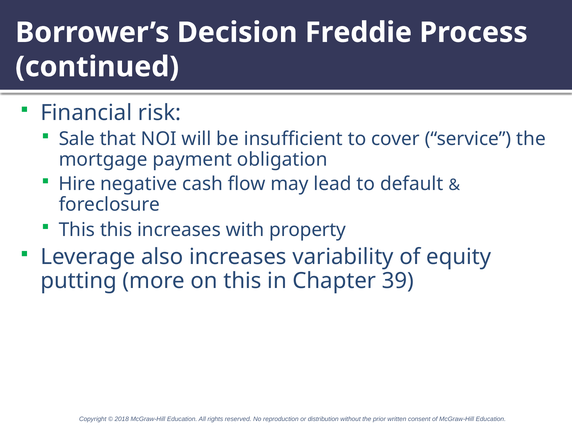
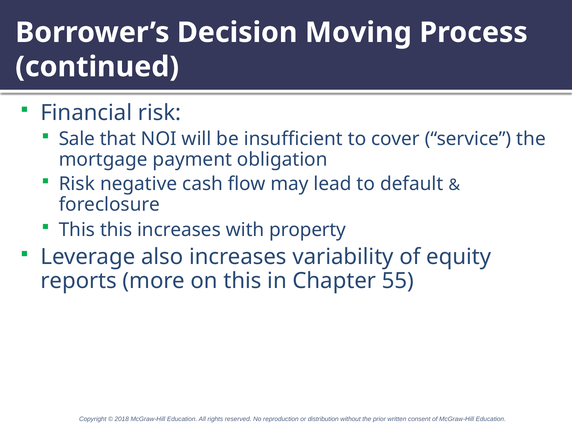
Freddie: Freddie -> Moving
Hire at (77, 184): Hire -> Risk
putting: putting -> reports
39: 39 -> 55
